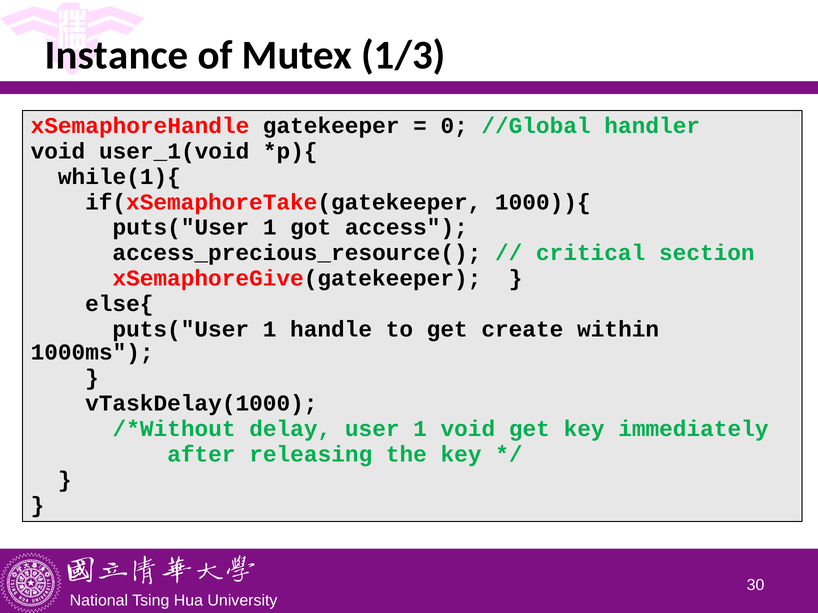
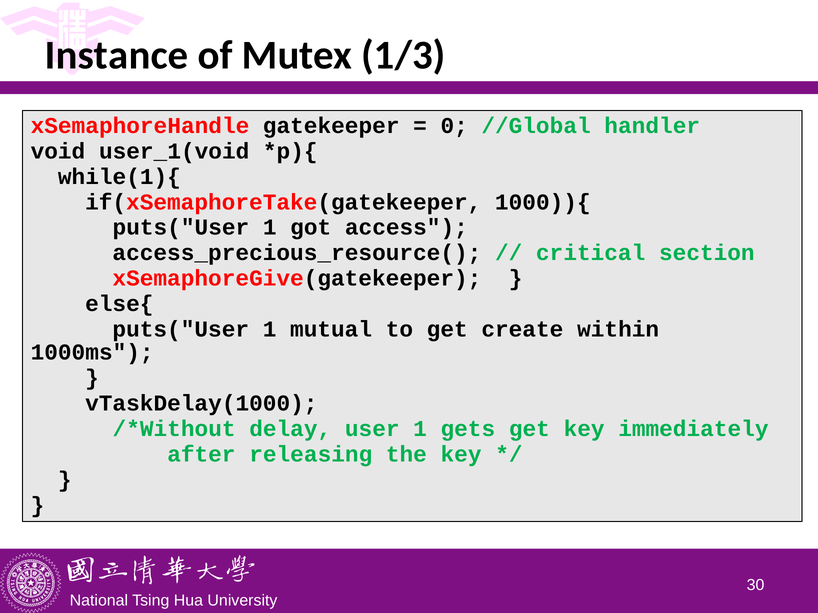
handle: handle -> mutual
1 void: void -> gets
